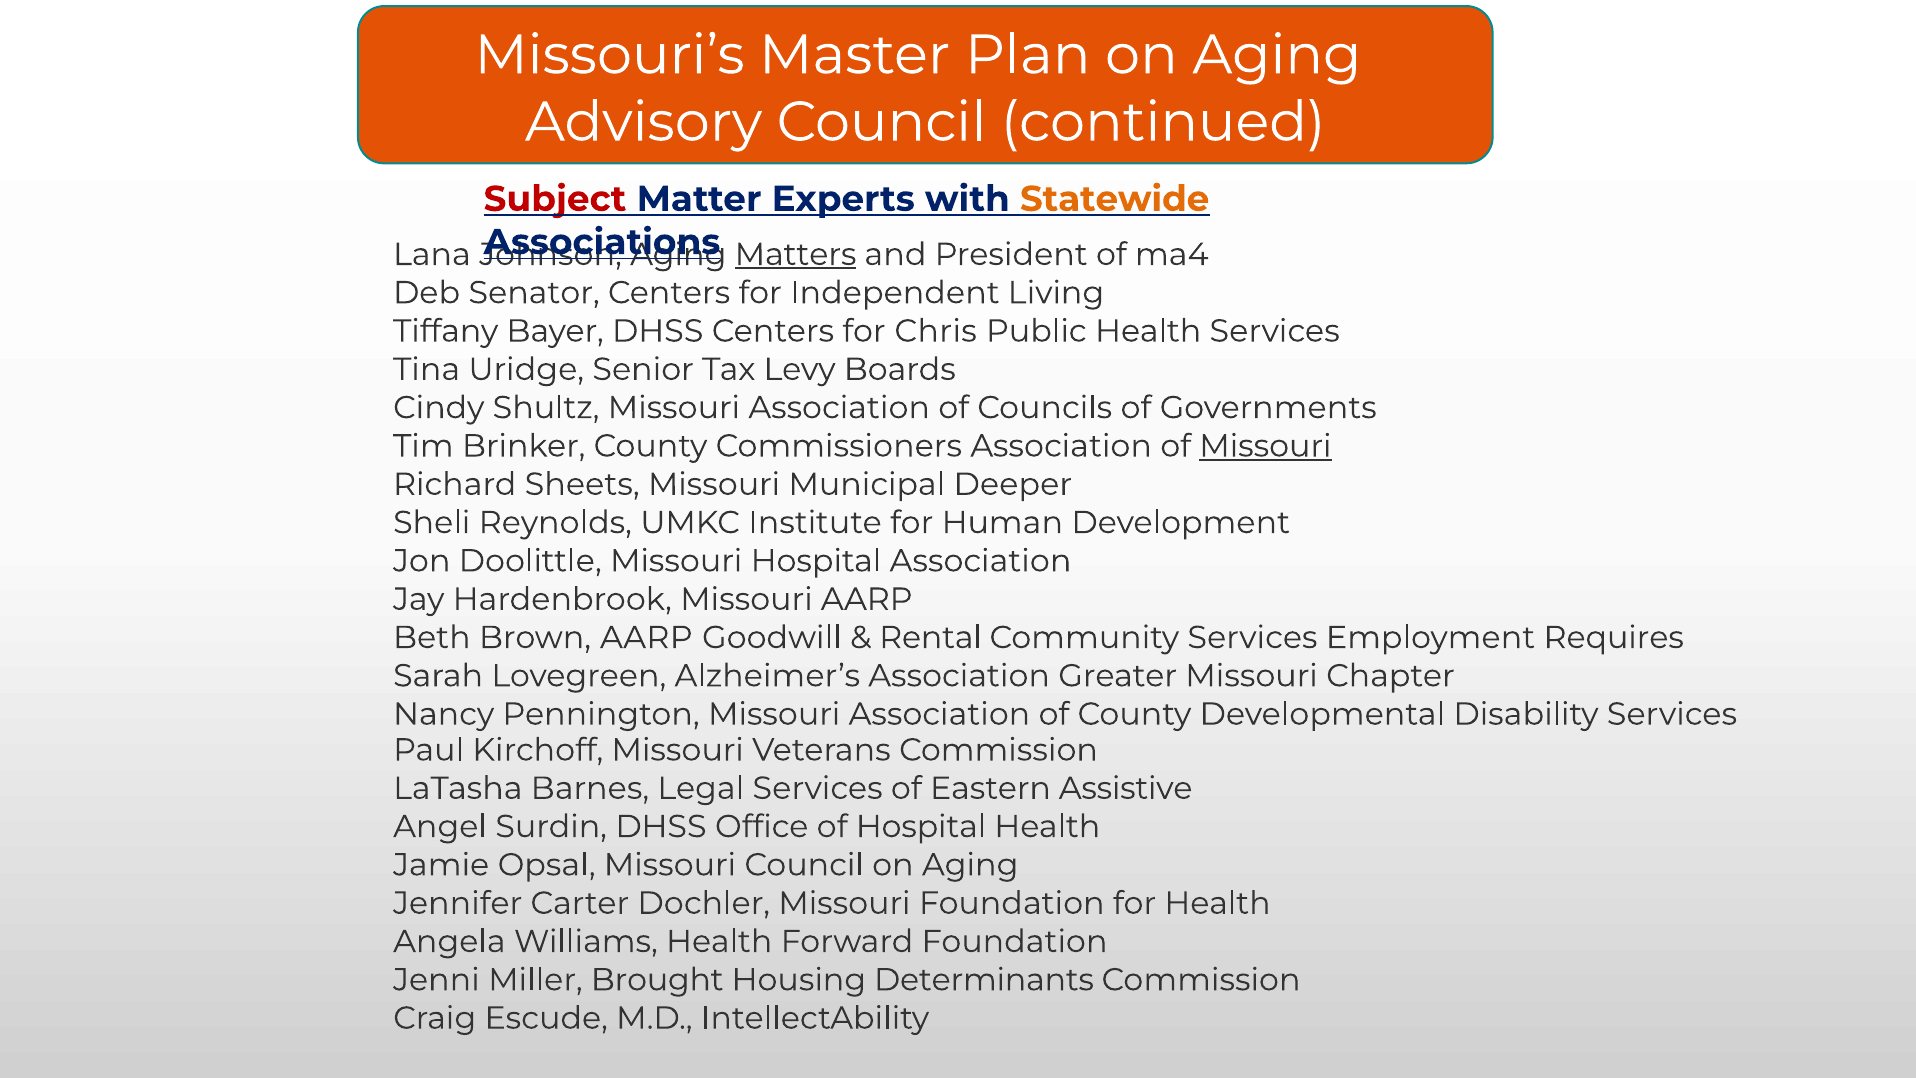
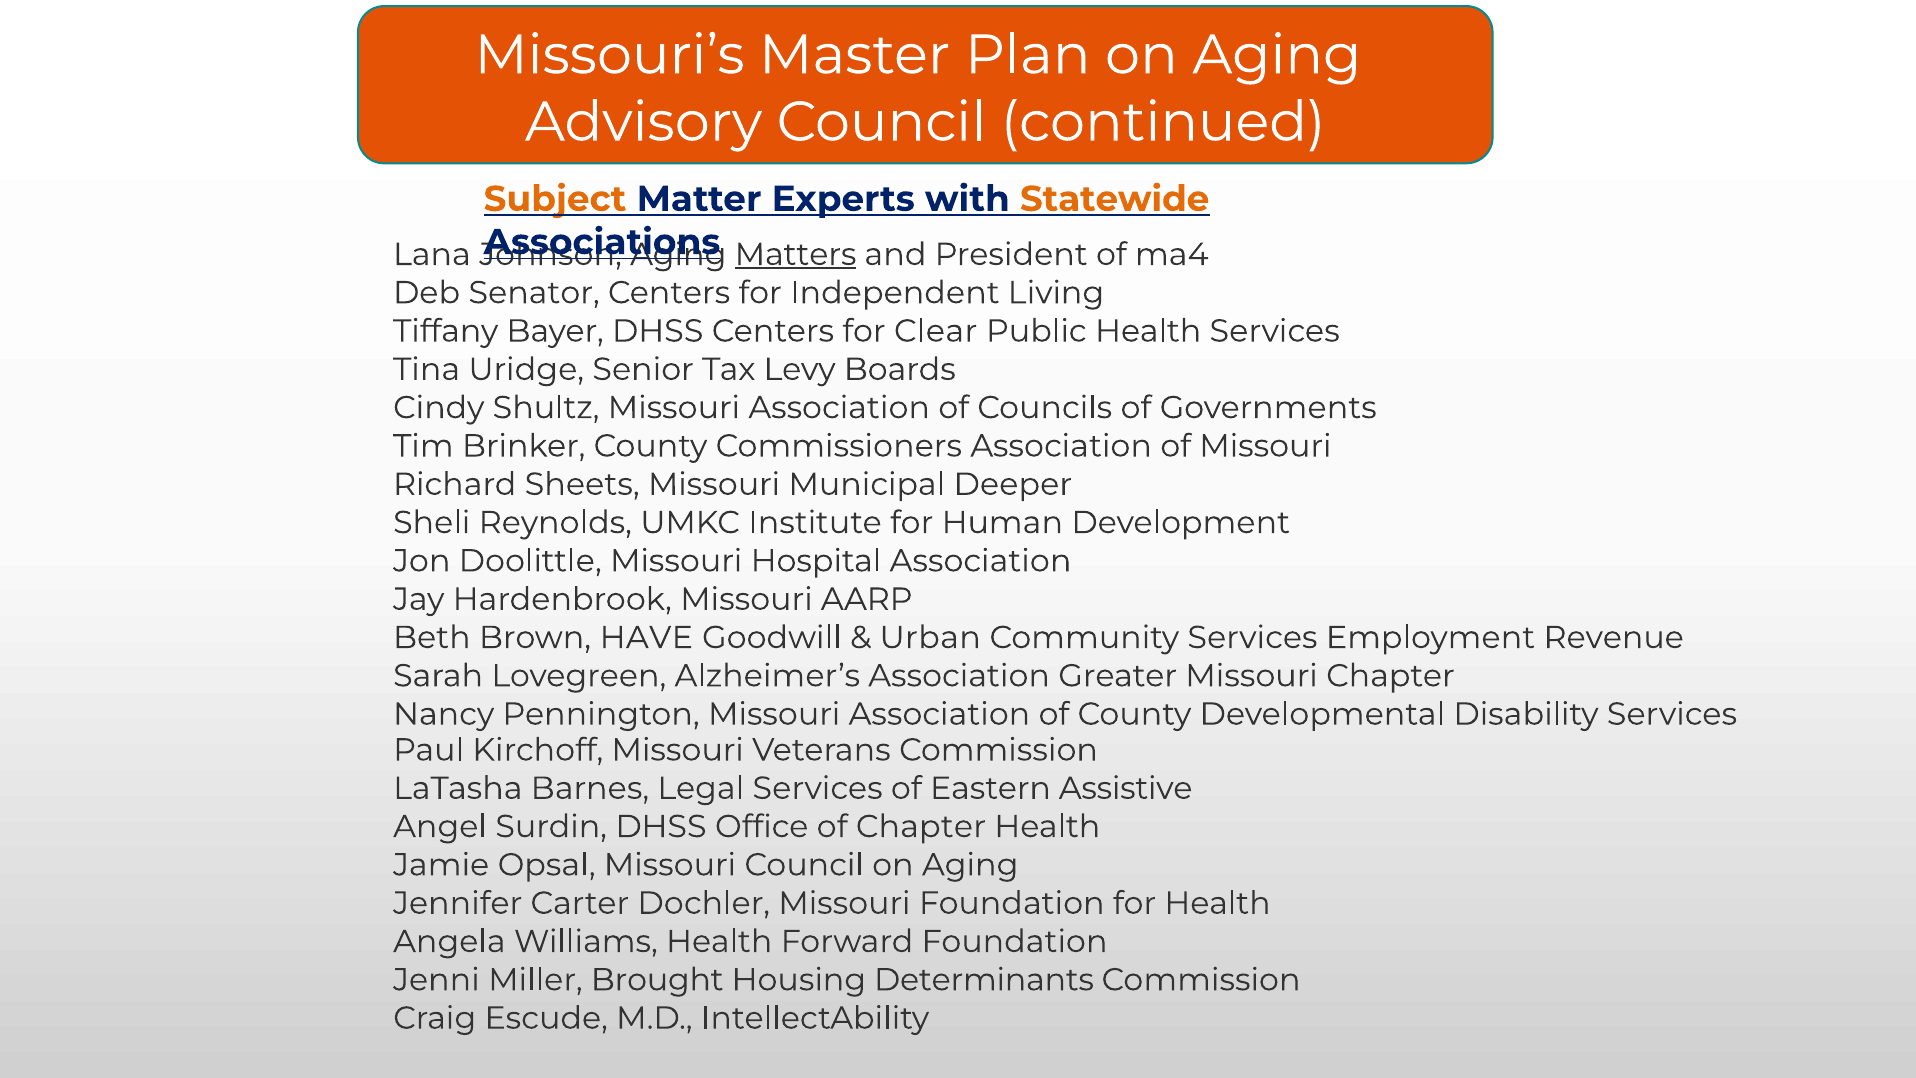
Subject colour: red -> orange
Chris: Chris -> Clear
Missouri at (1265, 446) underline: present -> none
Brown AARP: AARP -> HAVE
Rental: Rental -> Urban
Requires: Requires -> Revenue
of Hospital: Hospital -> Chapter
